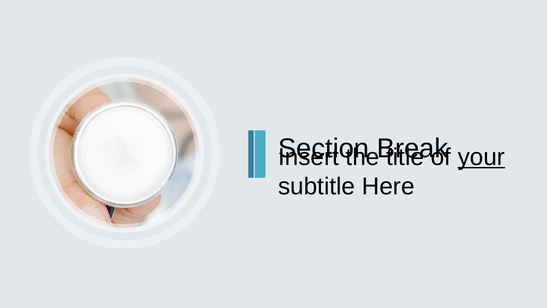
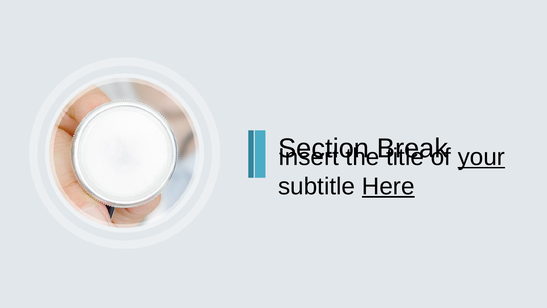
Here underline: none -> present
